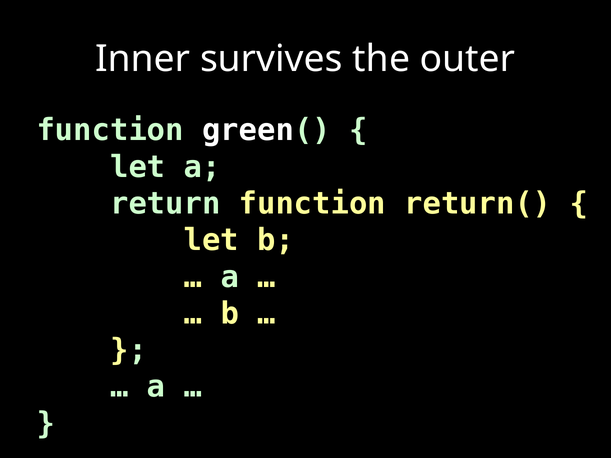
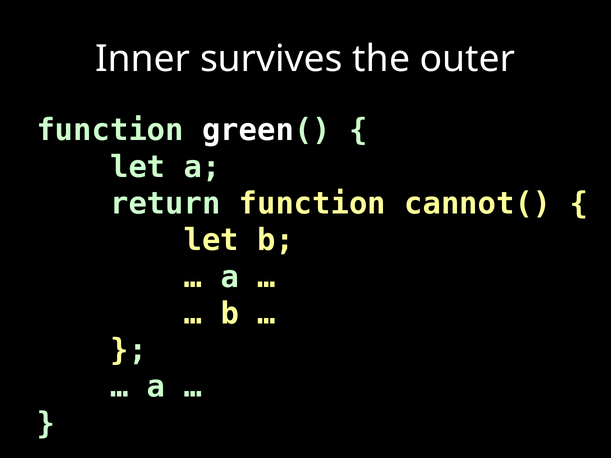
return(: return( -> cannot(
